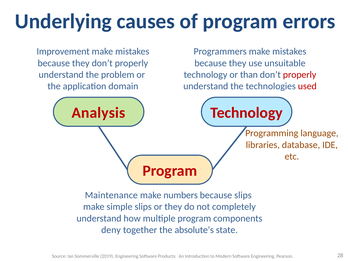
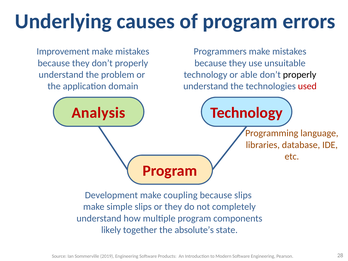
than: than -> able
properly at (300, 75) colour: red -> black
Maintenance: Maintenance -> Development
numbers: numbers -> coupling
deny: deny -> likely
